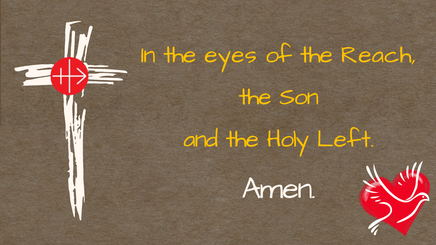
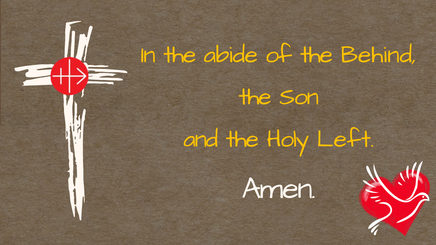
eyes: eyes -> abide
Reach: Reach -> Behind
